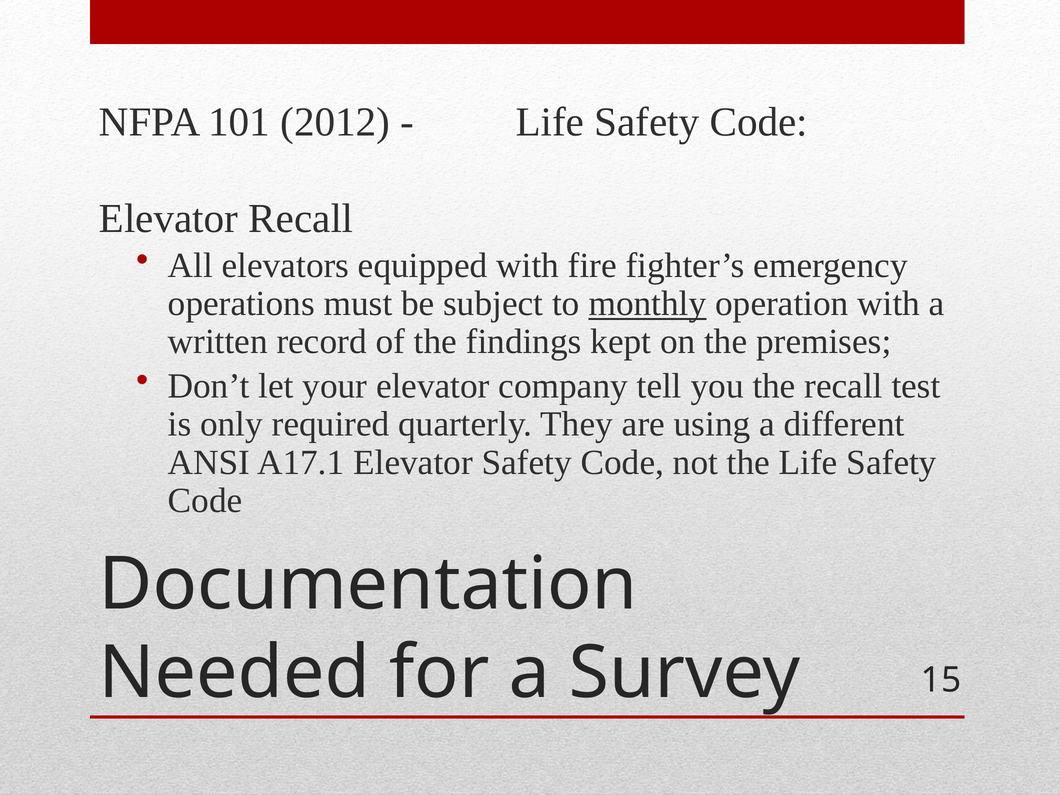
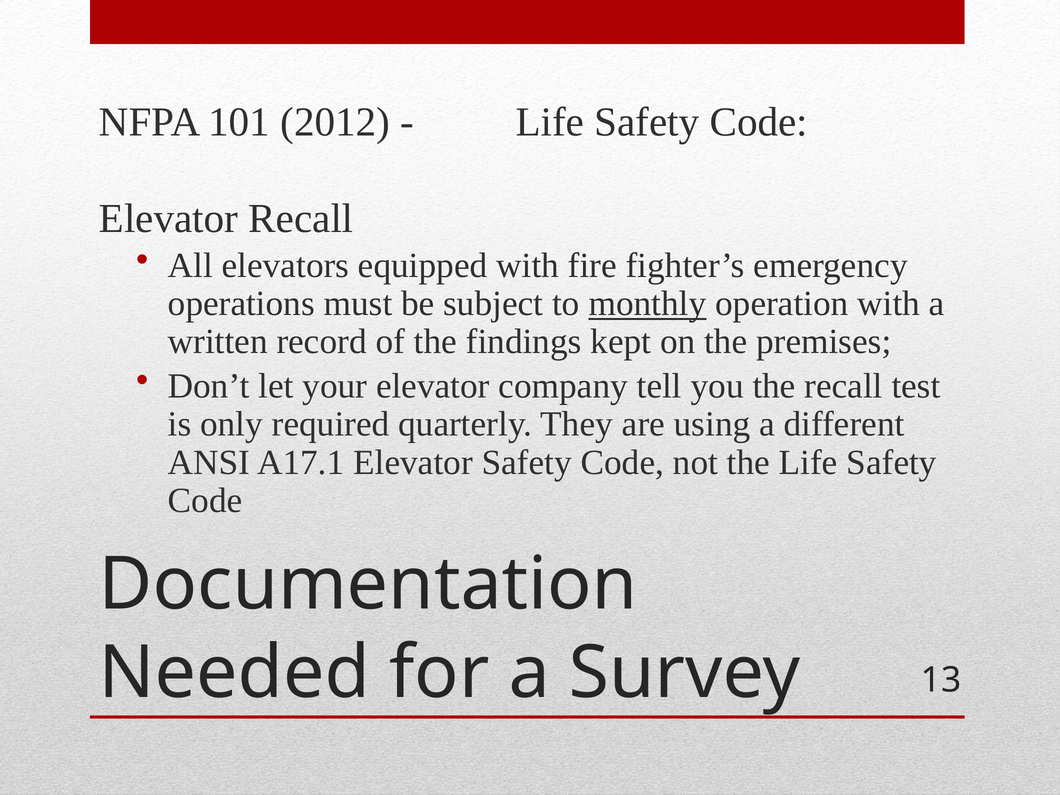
15: 15 -> 13
